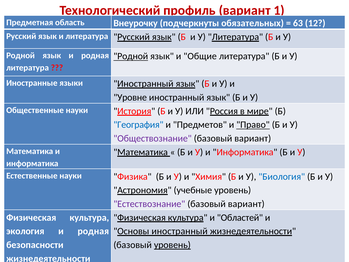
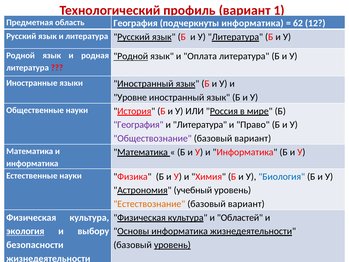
область Внеурочку: Внеурочку -> География
подчеркнуты обязательных: обязательных -> информатика
63: 63 -> 62
Общие: Общие -> Оплата
География at (138, 125) colour: blue -> purple
Предметов at (200, 125): Предметов -> Литература
Право underline: present -> none
учебные: учебные -> учебный
Естествознание colour: purple -> orange
экология underline: none -> present
родная at (93, 231): родная -> выбору
Основы иностранный: иностранный -> информатика
